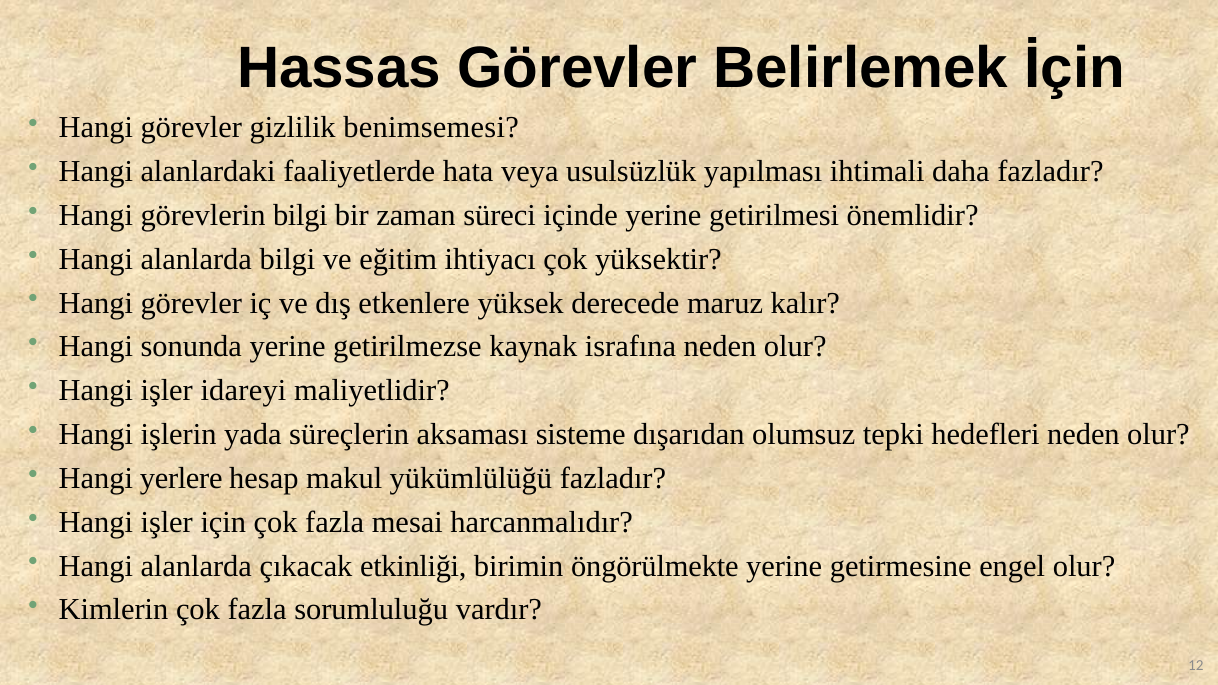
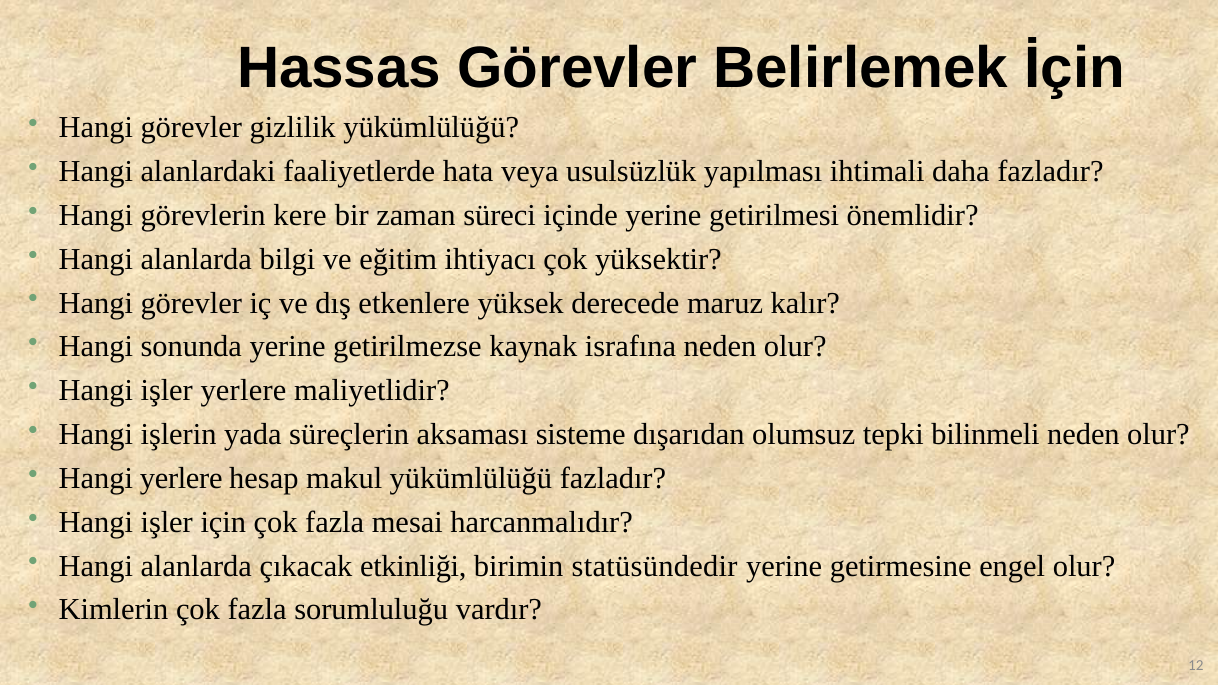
gizlilik benimsemesi: benimsemesi -> yükümlülüğü
görevlerin bilgi: bilgi -> kere
işler idareyi: idareyi -> yerlere
hedefleri: hedefleri -> bilinmeli
öngörülmekte: öngörülmekte -> statüsündedir
